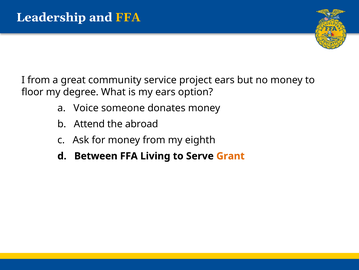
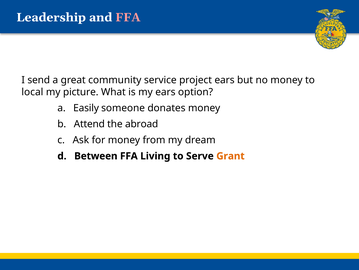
FFA at (128, 17) colour: yellow -> pink
I from: from -> send
floor: floor -> local
degree: degree -> picture
Voice: Voice -> Easily
eighth: eighth -> dream
